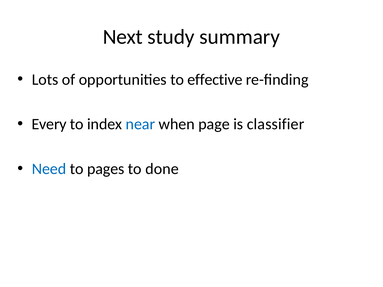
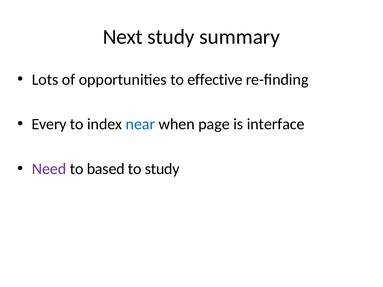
classifier: classifier -> interface
Need colour: blue -> purple
pages: pages -> based
to done: done -> study
